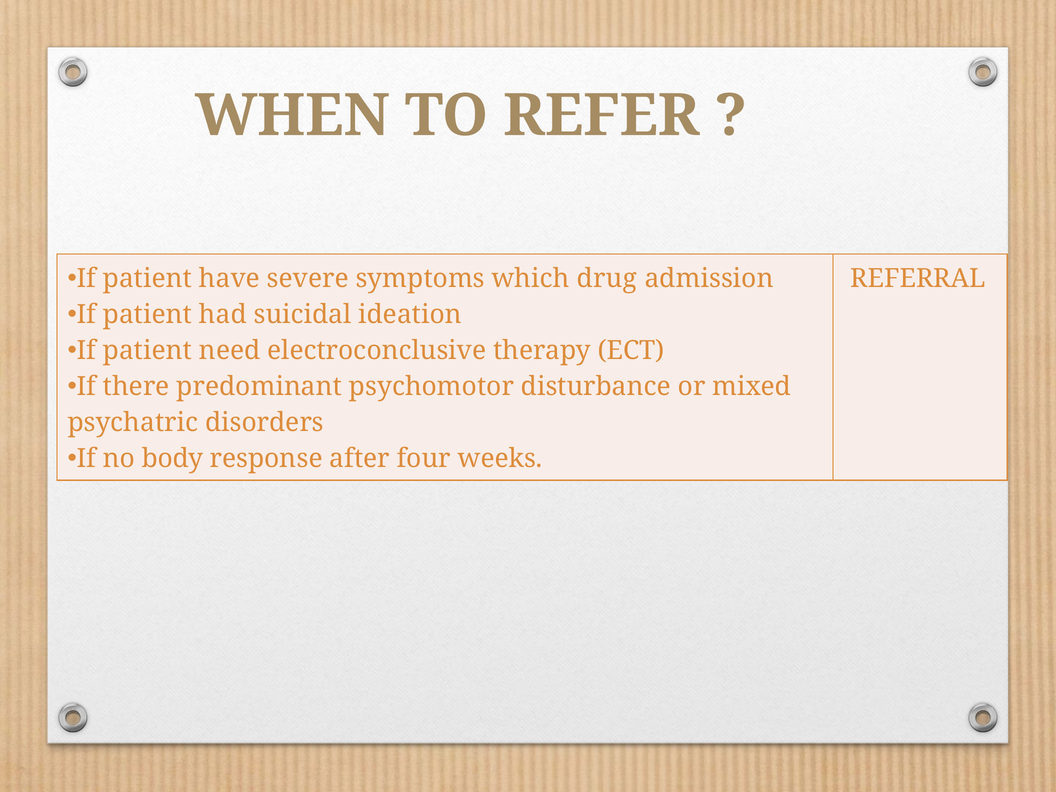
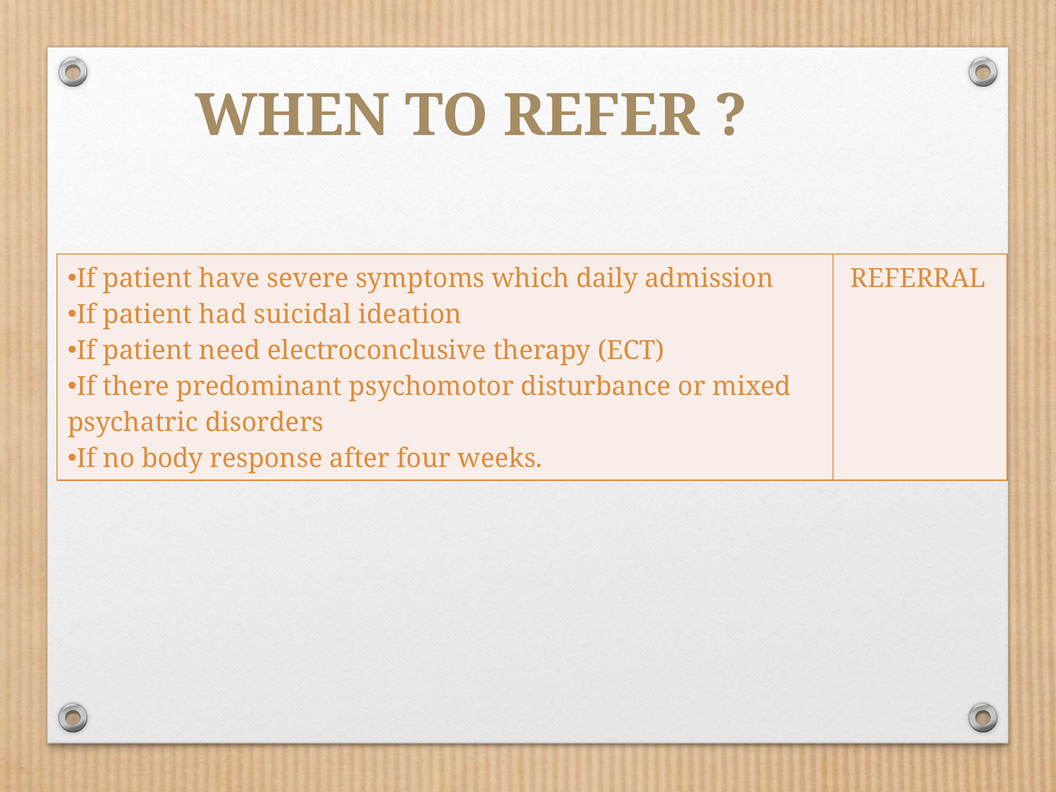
drug: drug -> daily
